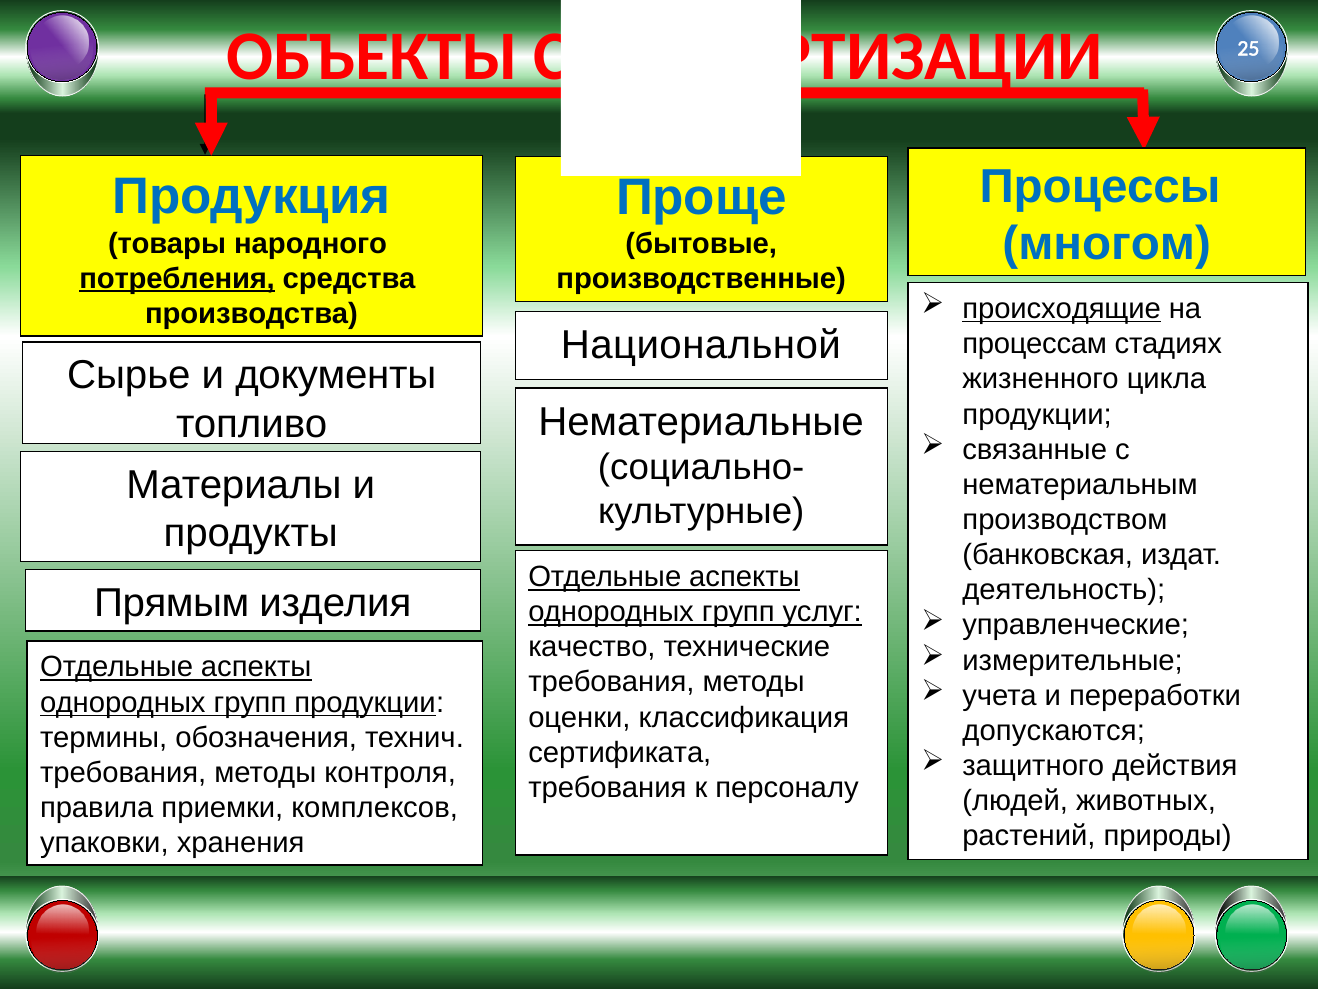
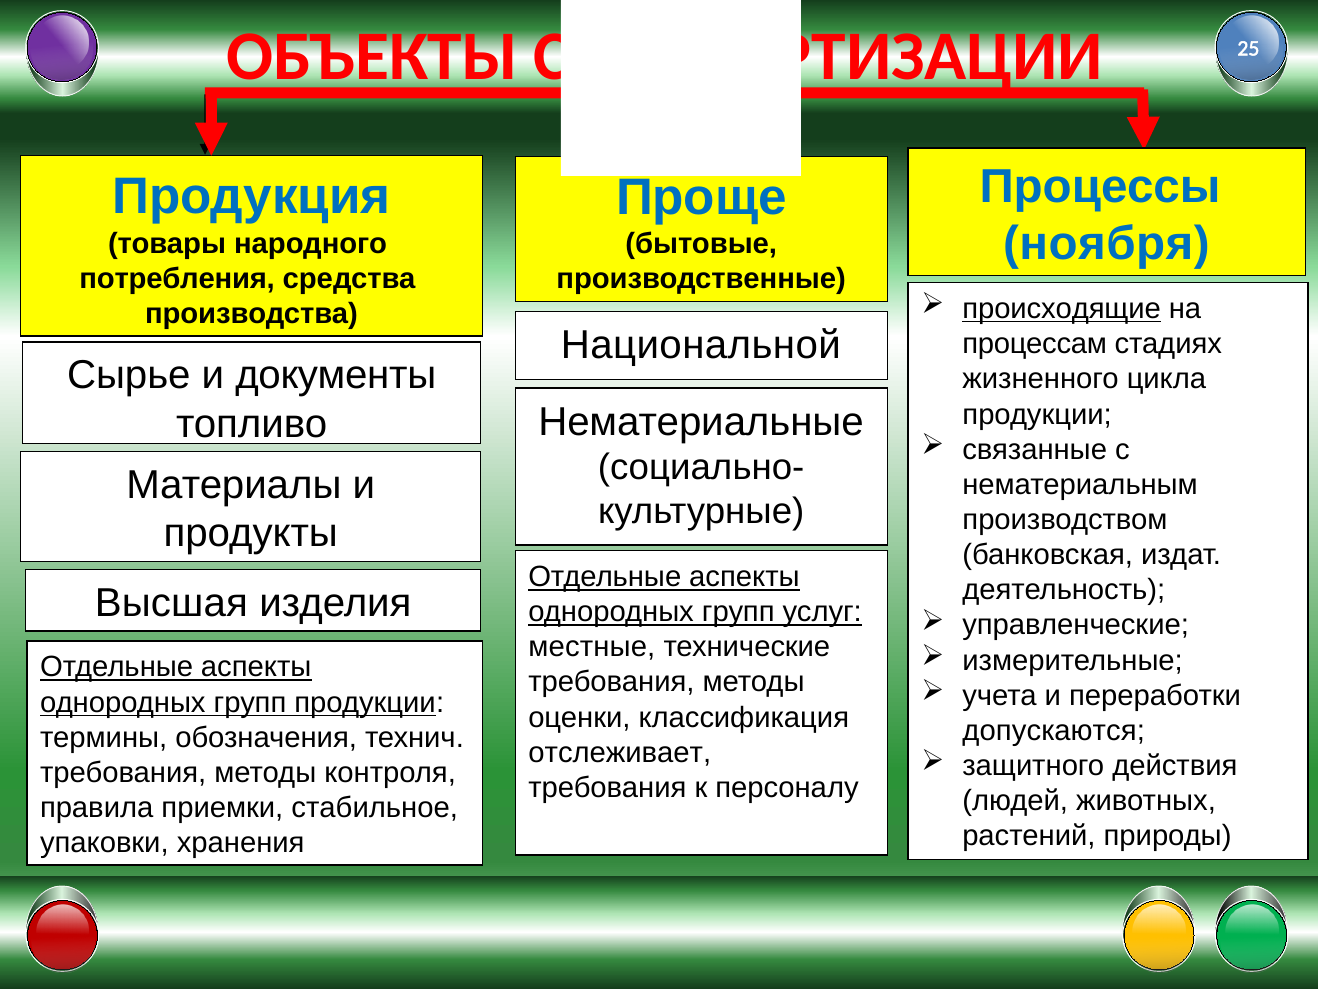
многом: многом -> ноября
потребления underline: present -> none
Прямым: Прямым -> Высшая
качество: качество -> местные
сертификата: сертификата -> отслеживает
комплексов: комплексов -> стабильное
